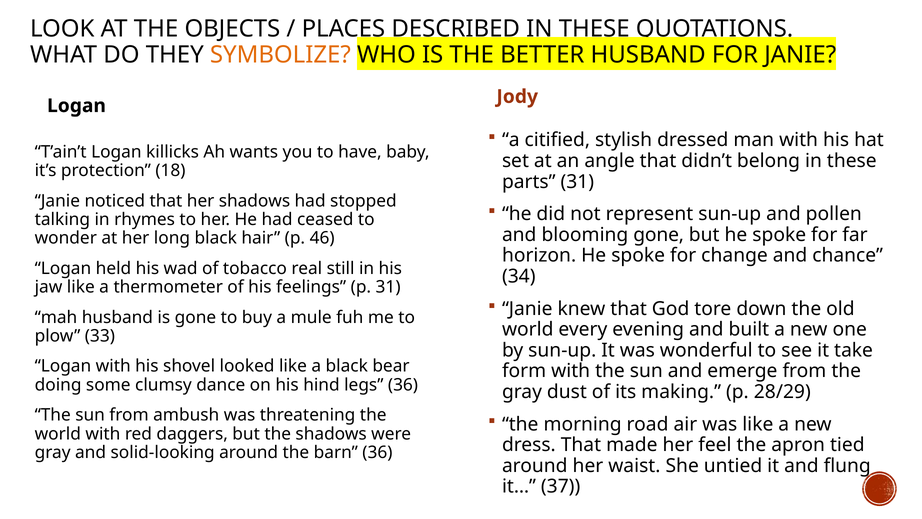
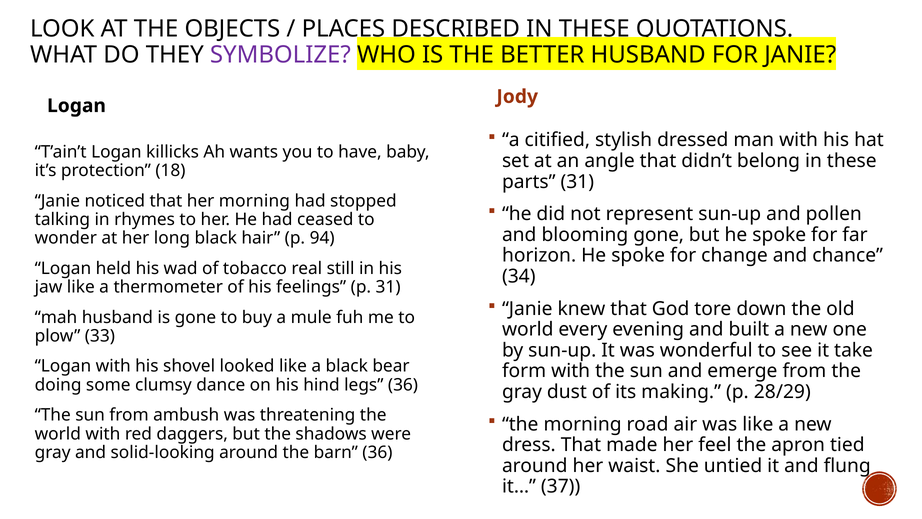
SYMBOLIZE colour: orange -> purple
her shadows: shadows -> morning
46: 46 -> 94
